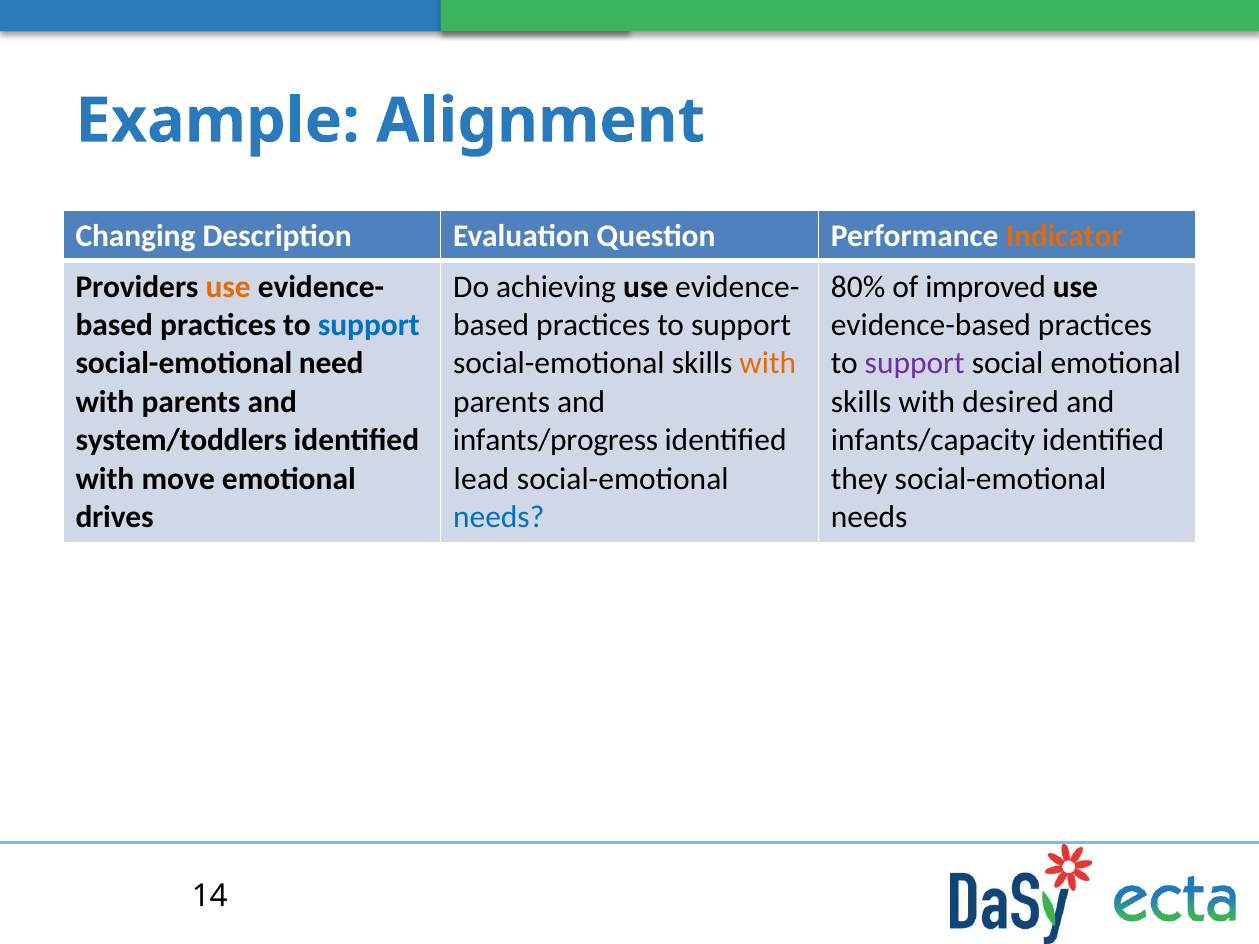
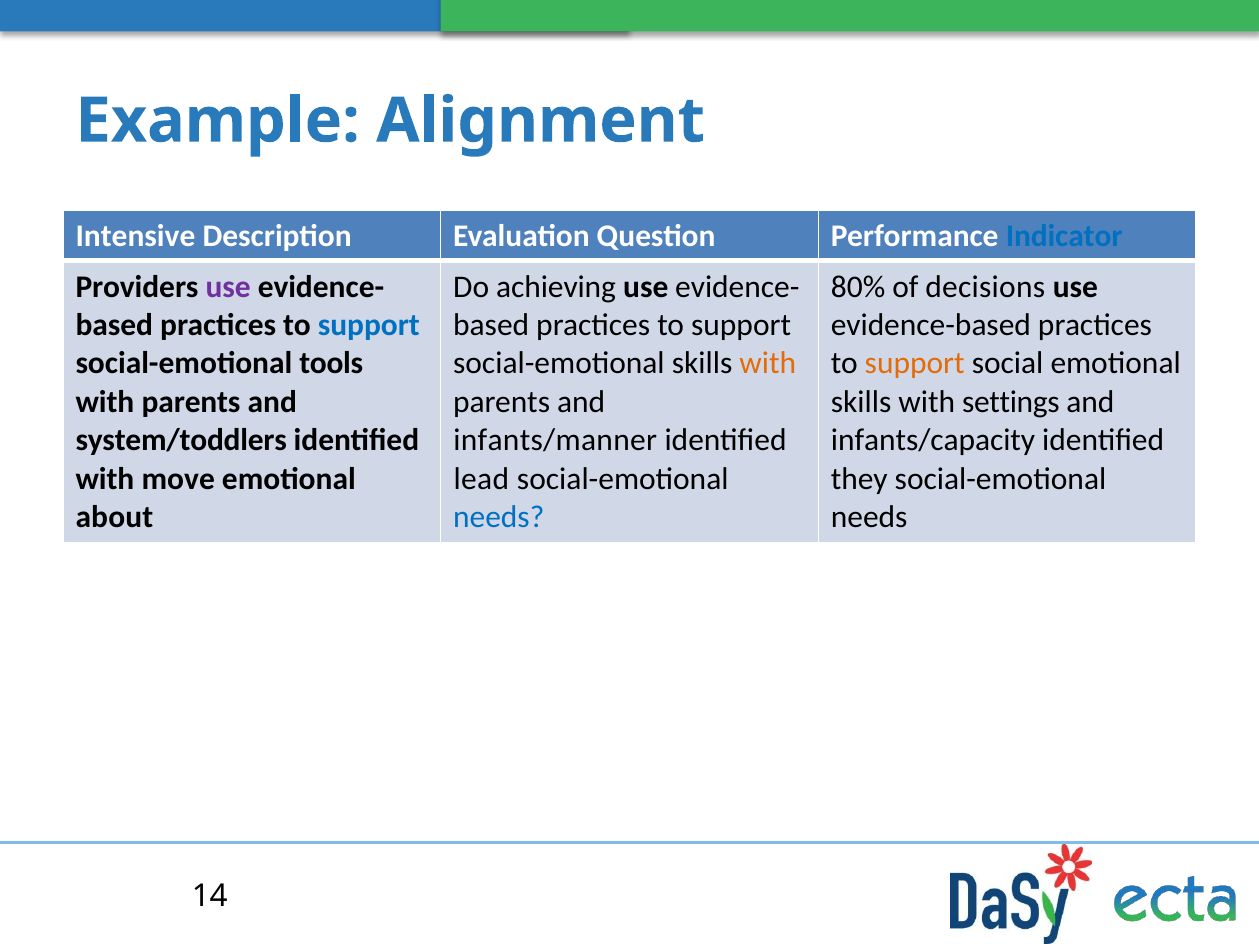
Changing: Changing -> Intensive
Indicator colour: orange -> blue
use at (228, 287) colour: orange -> purple
improved: improved -> decisions
need: need -> tools
support at (915, 364) colour: purple -> orange
desired: desired -> settings
infants/progress: infants/progress -> infants/manner
drives: drives -> about
